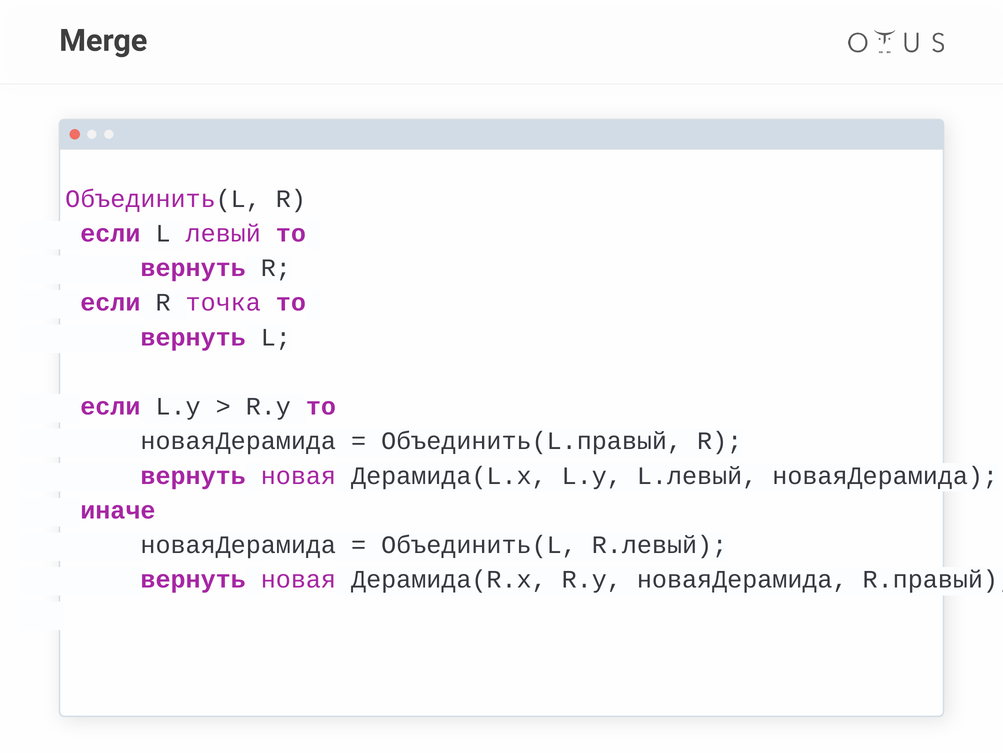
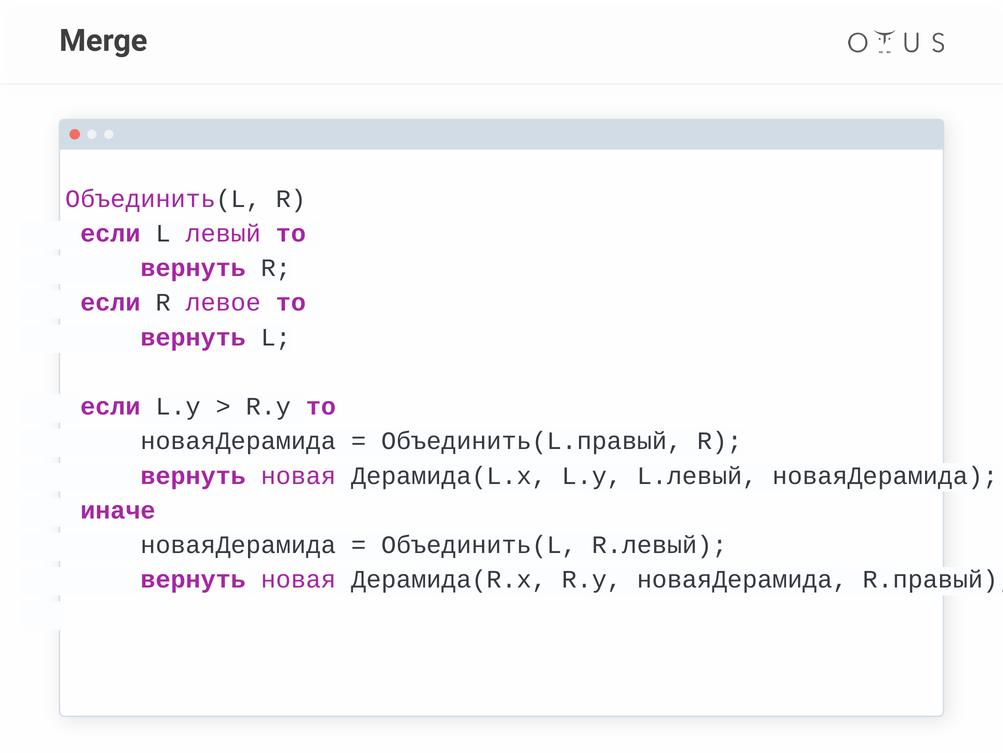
точка: точка -> левое
